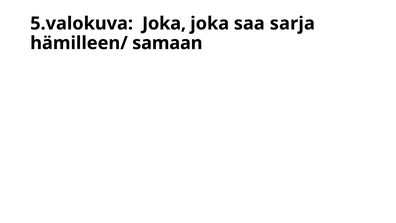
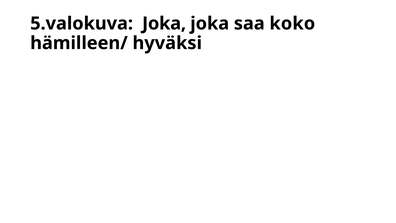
sarja: sarja -> koko
samaan: samaan -> hyväksi
